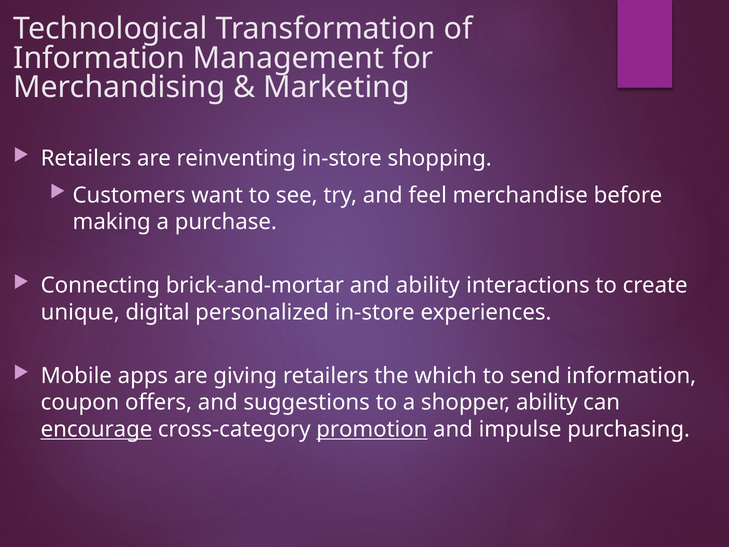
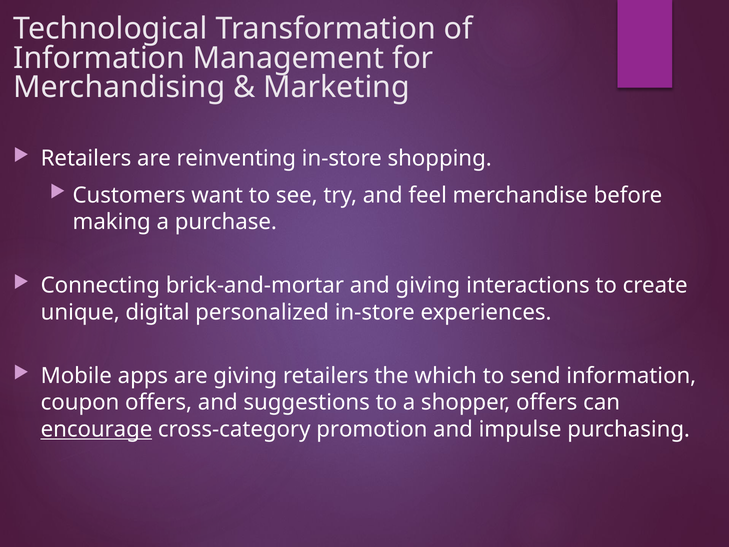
and ability: ability -> giving
shopper ability: ability -> offers
promotion underline: present -> none
